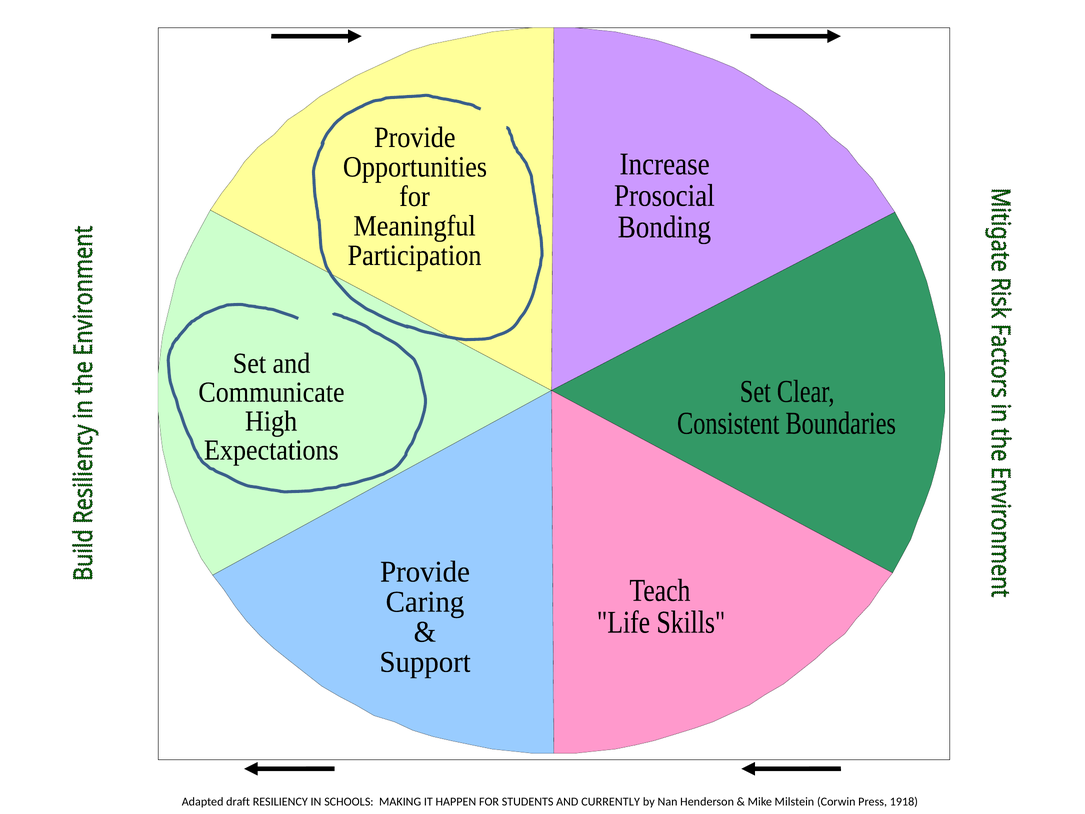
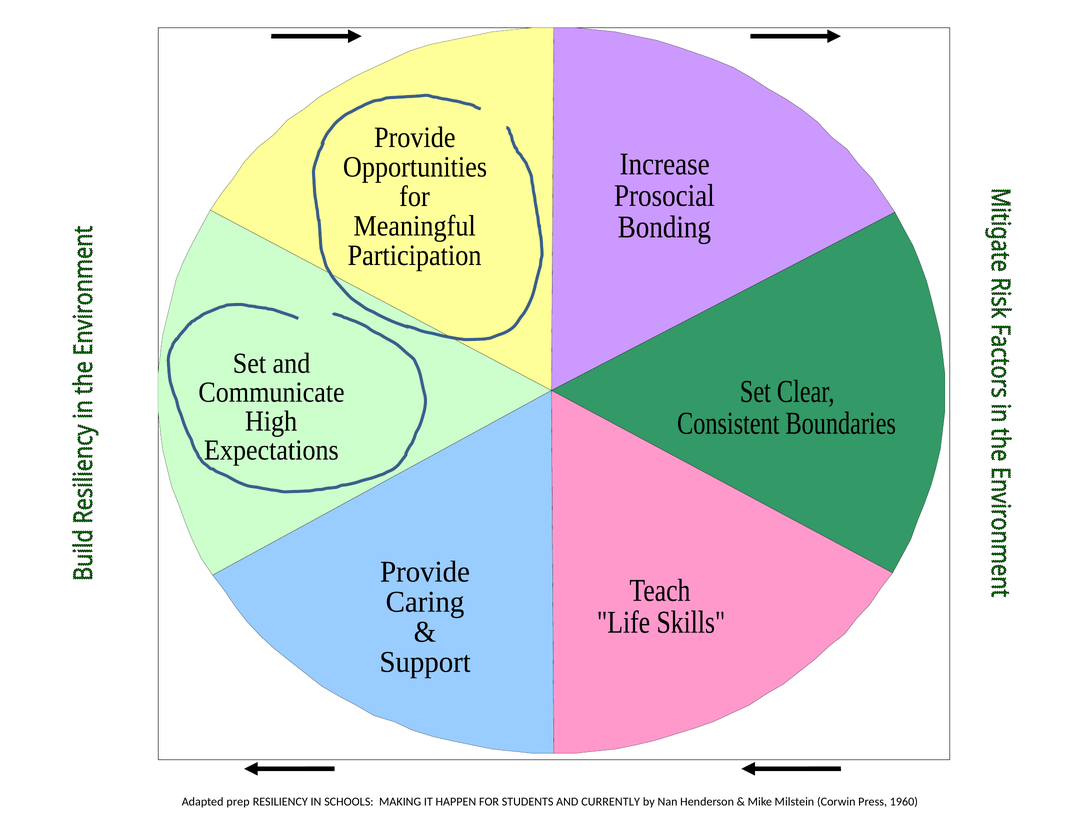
draft: draft -> prep
1918: 1918 -> 1960
